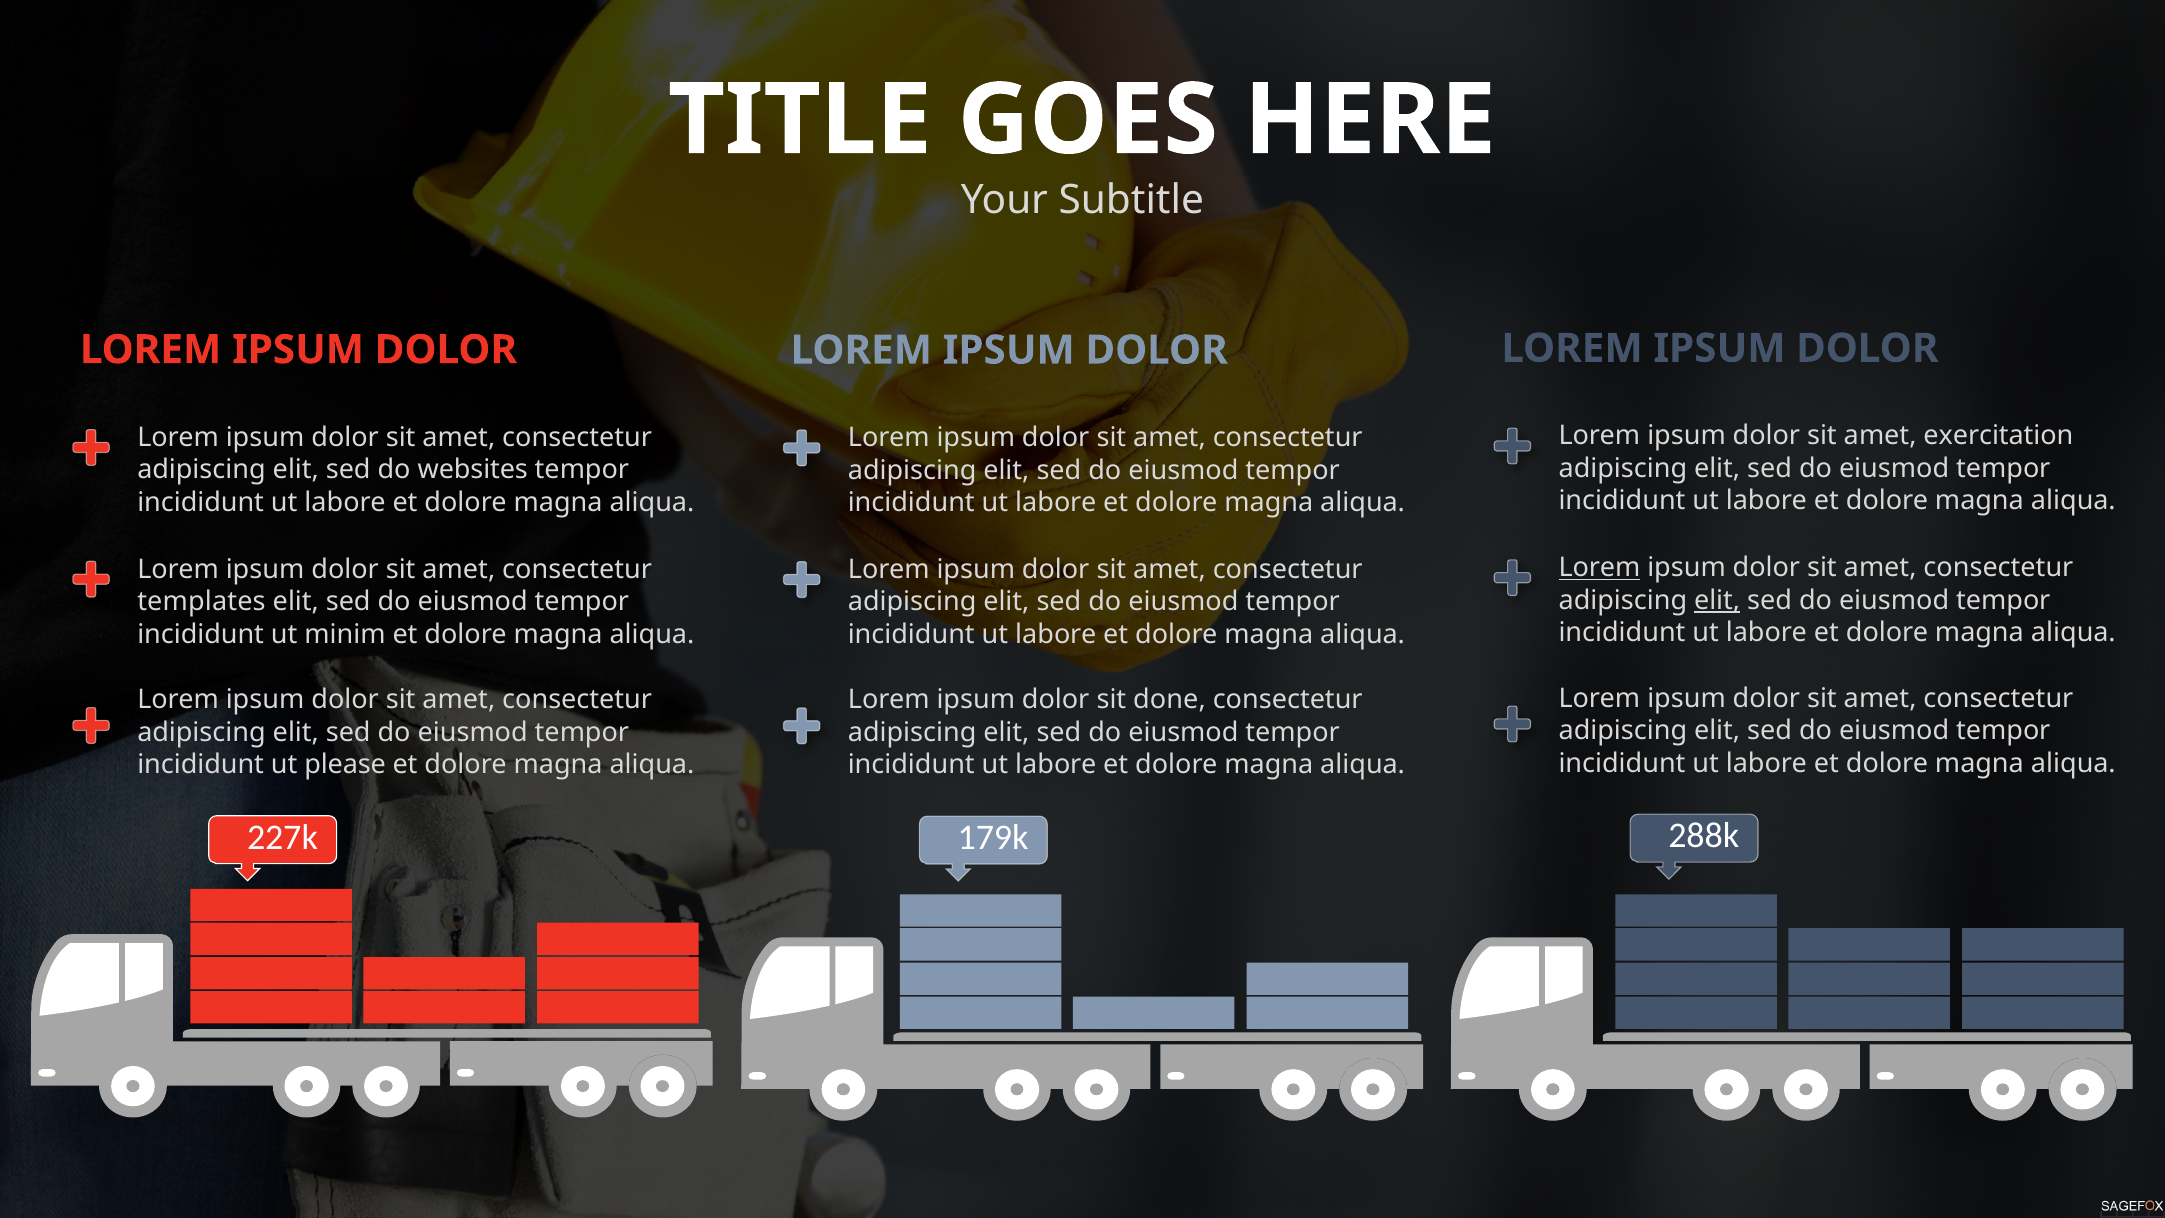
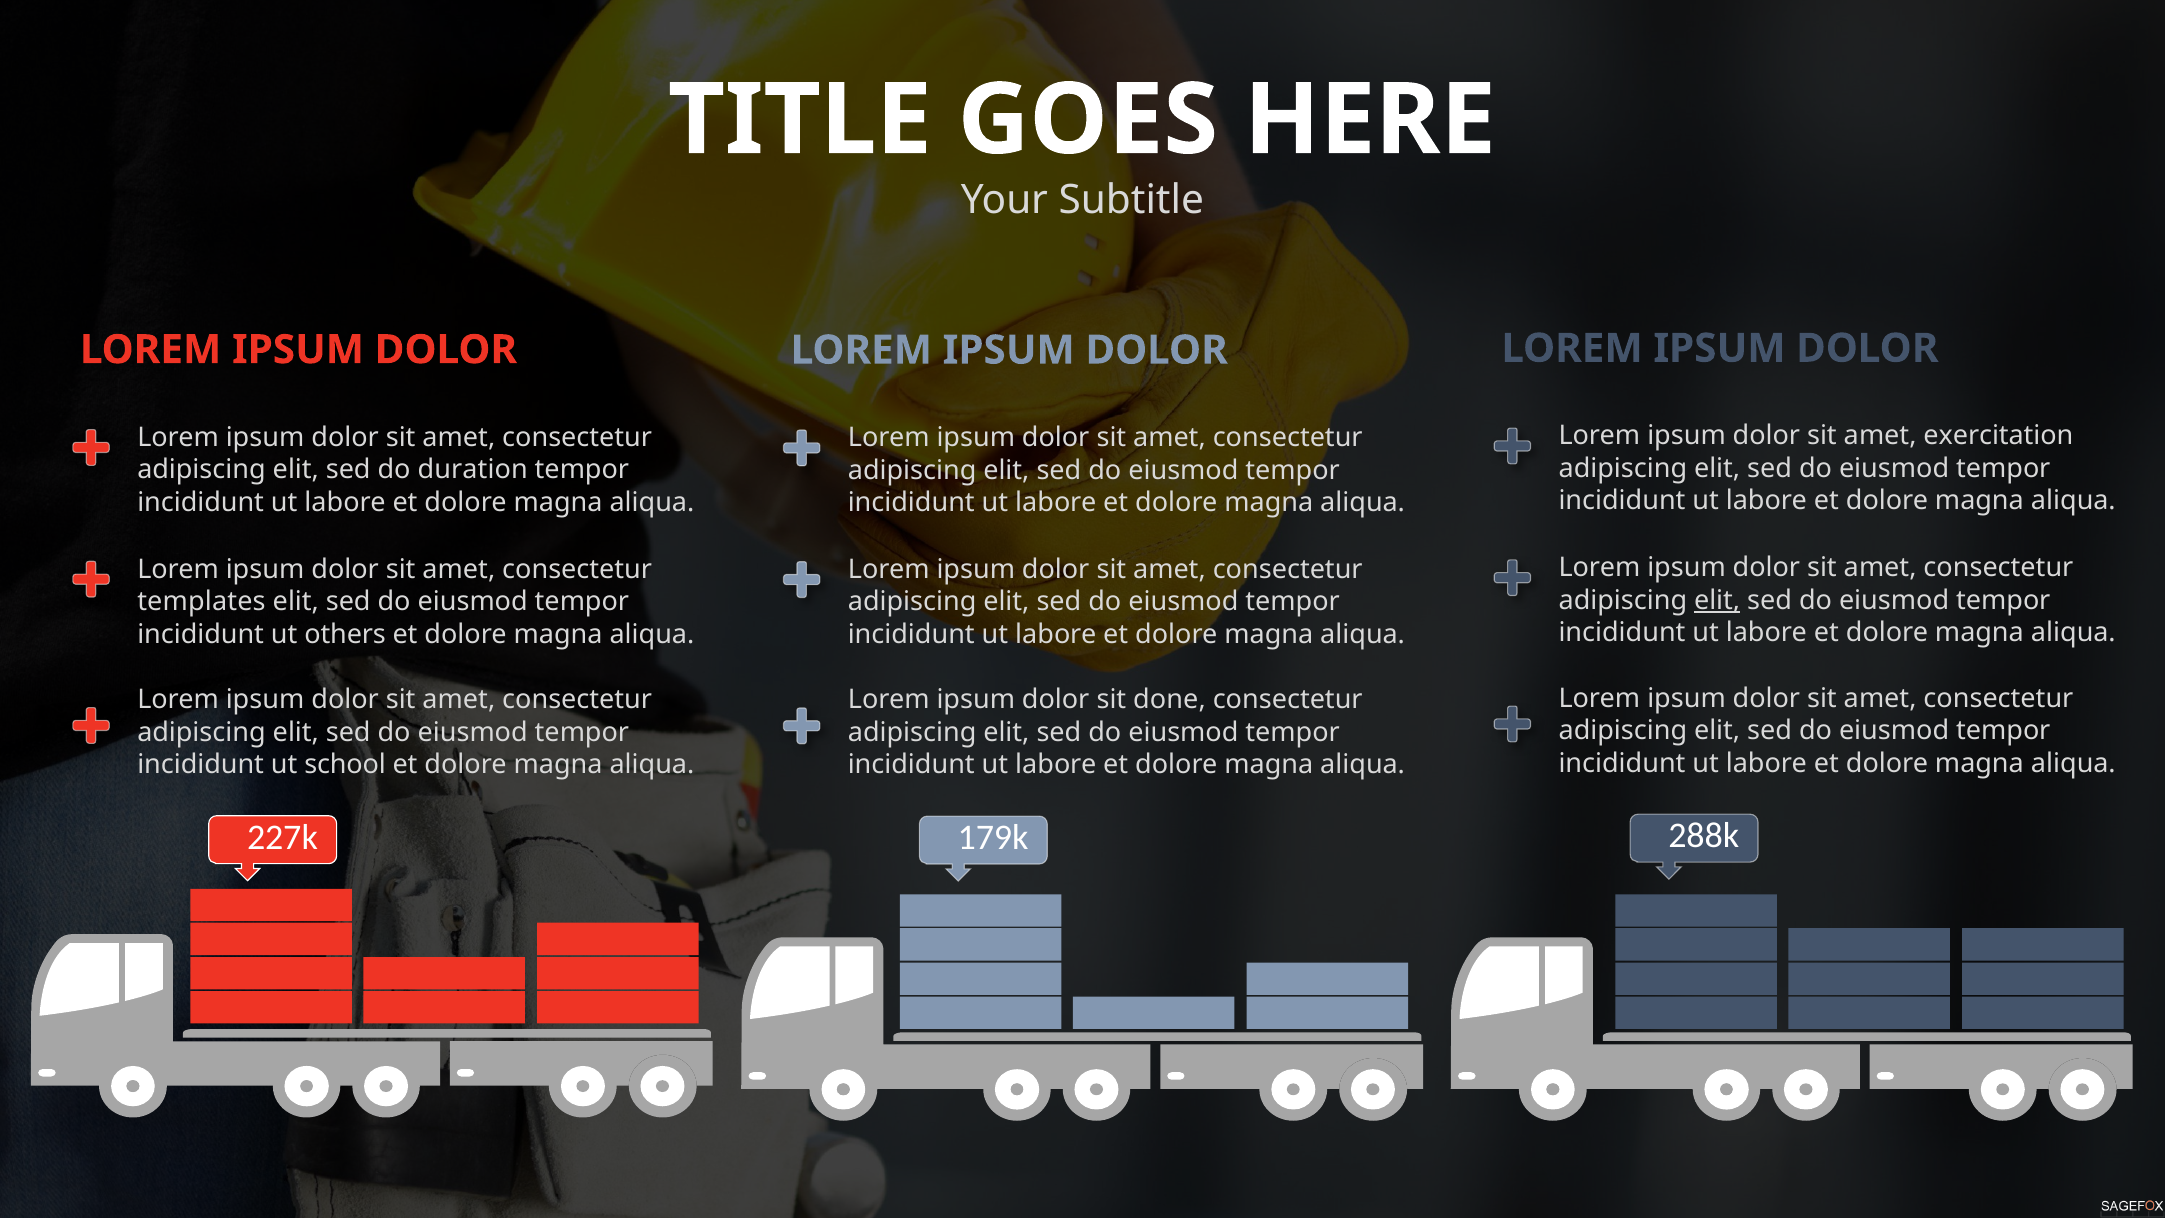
websites: websites -> duration
Lorem at (1600, 568) underline: present -> none
minim: minim -> others
please: please -> school
